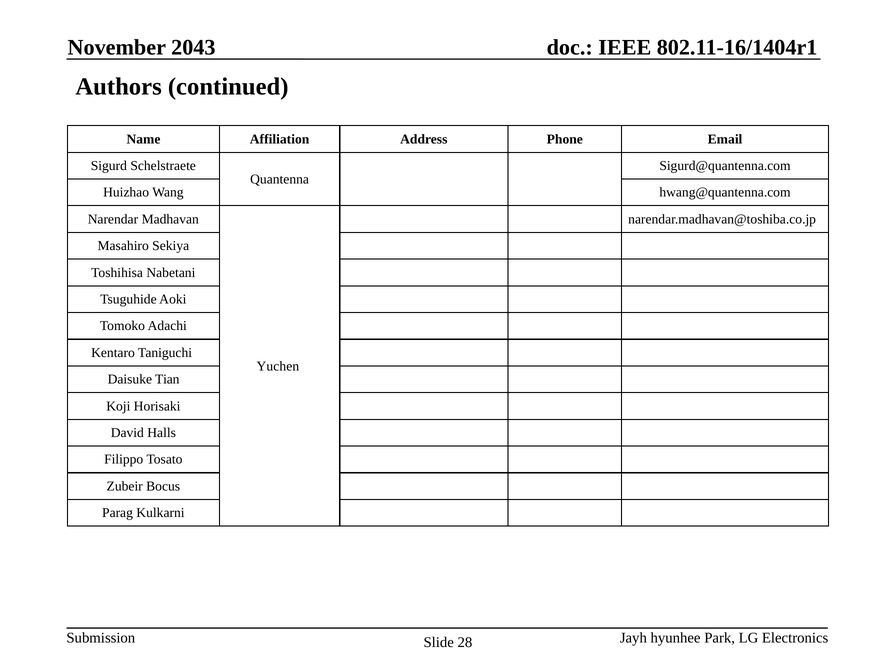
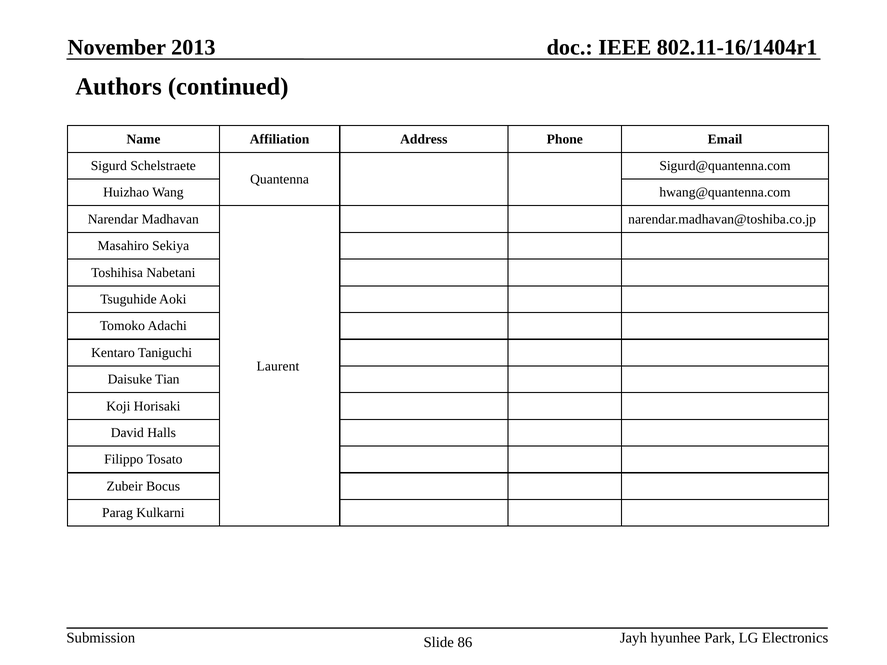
2043: 2043 -> 2013
Yuchen: Yuchen -> Laurent
28: 28 -> 86
